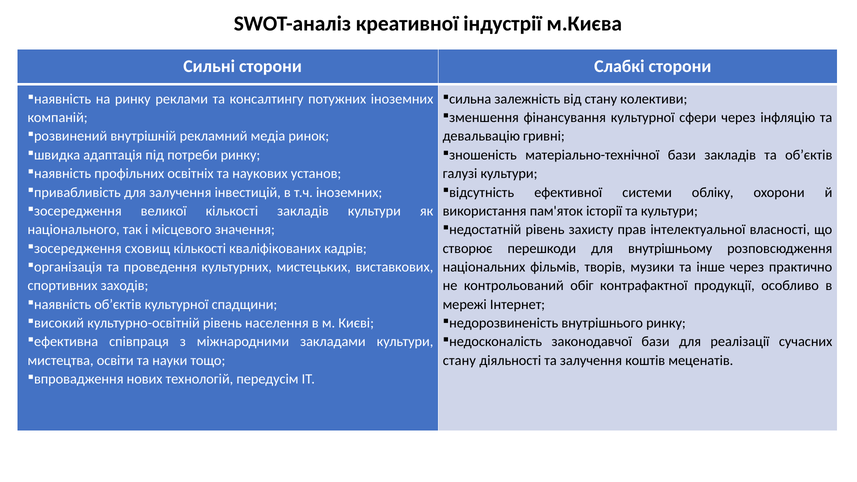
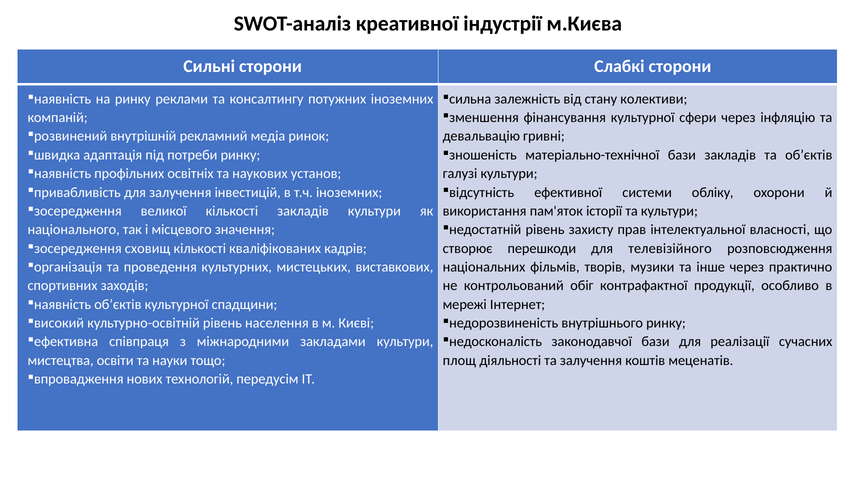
внутрішньому: внутрішньому -> телевізійного
стану at (459, 360): стану -> площ
